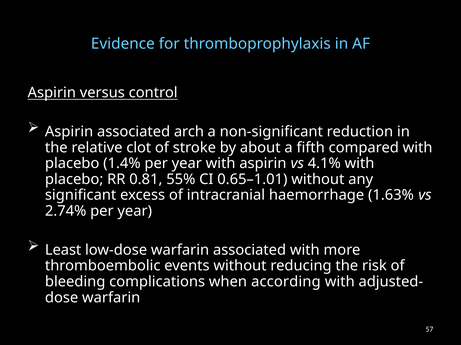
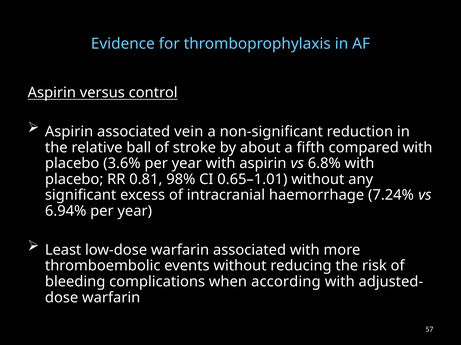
arch: arch -> vein
clot: clot -> ball
1.4%: 1.4% -> 3.6%
4.1%: 4.1% -> 6.8%
55%: 55% -> 98%
1.63%: 1.63% -> 7.24%
2.74%: 2.74% -> 6.94%
